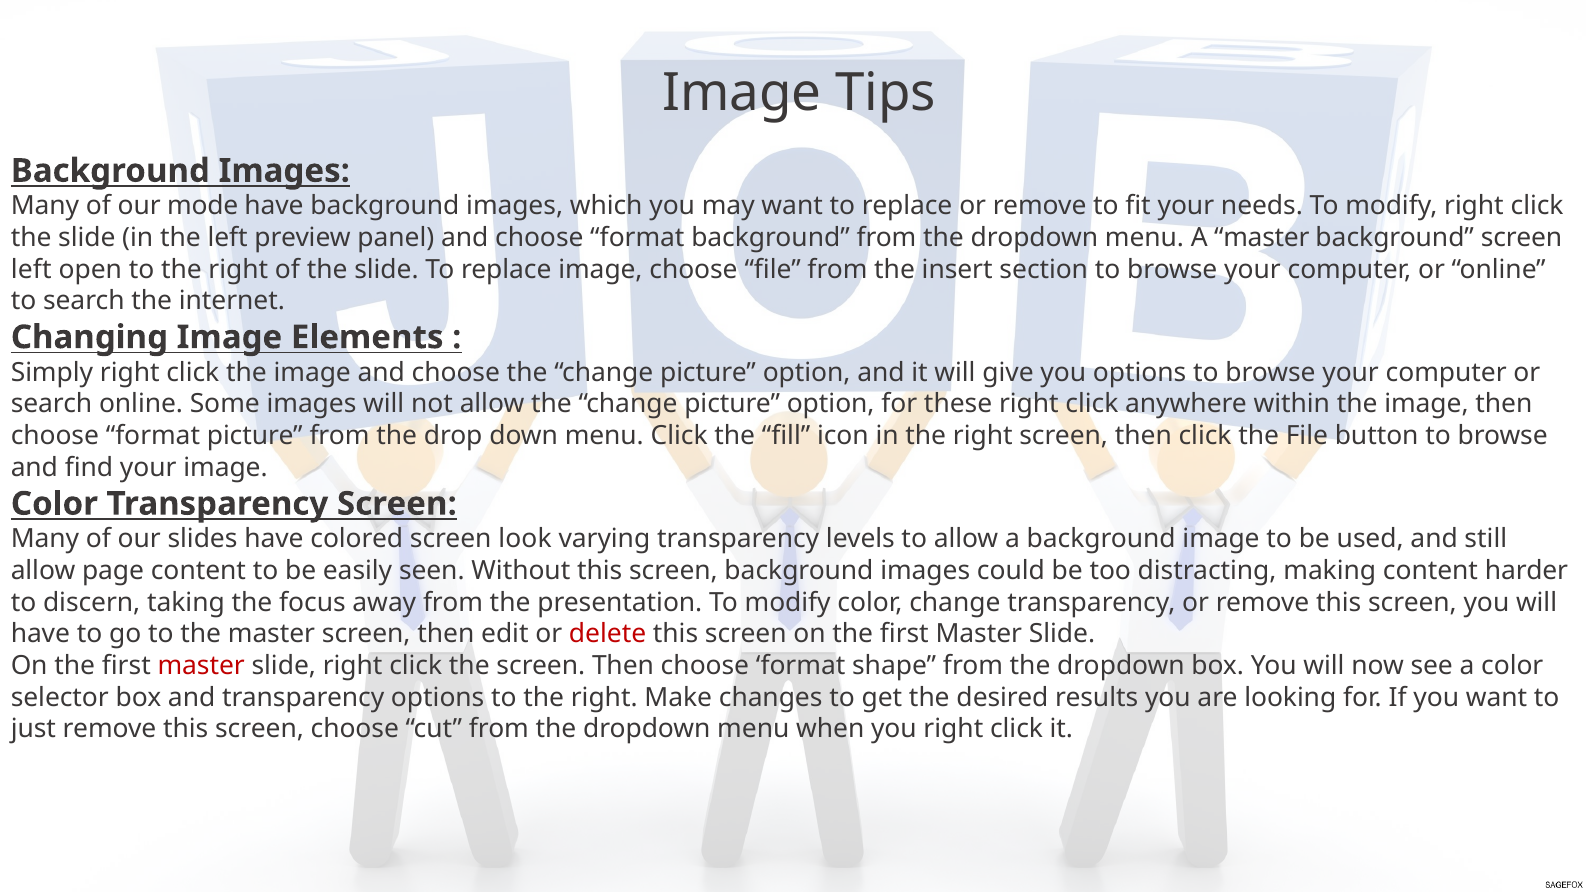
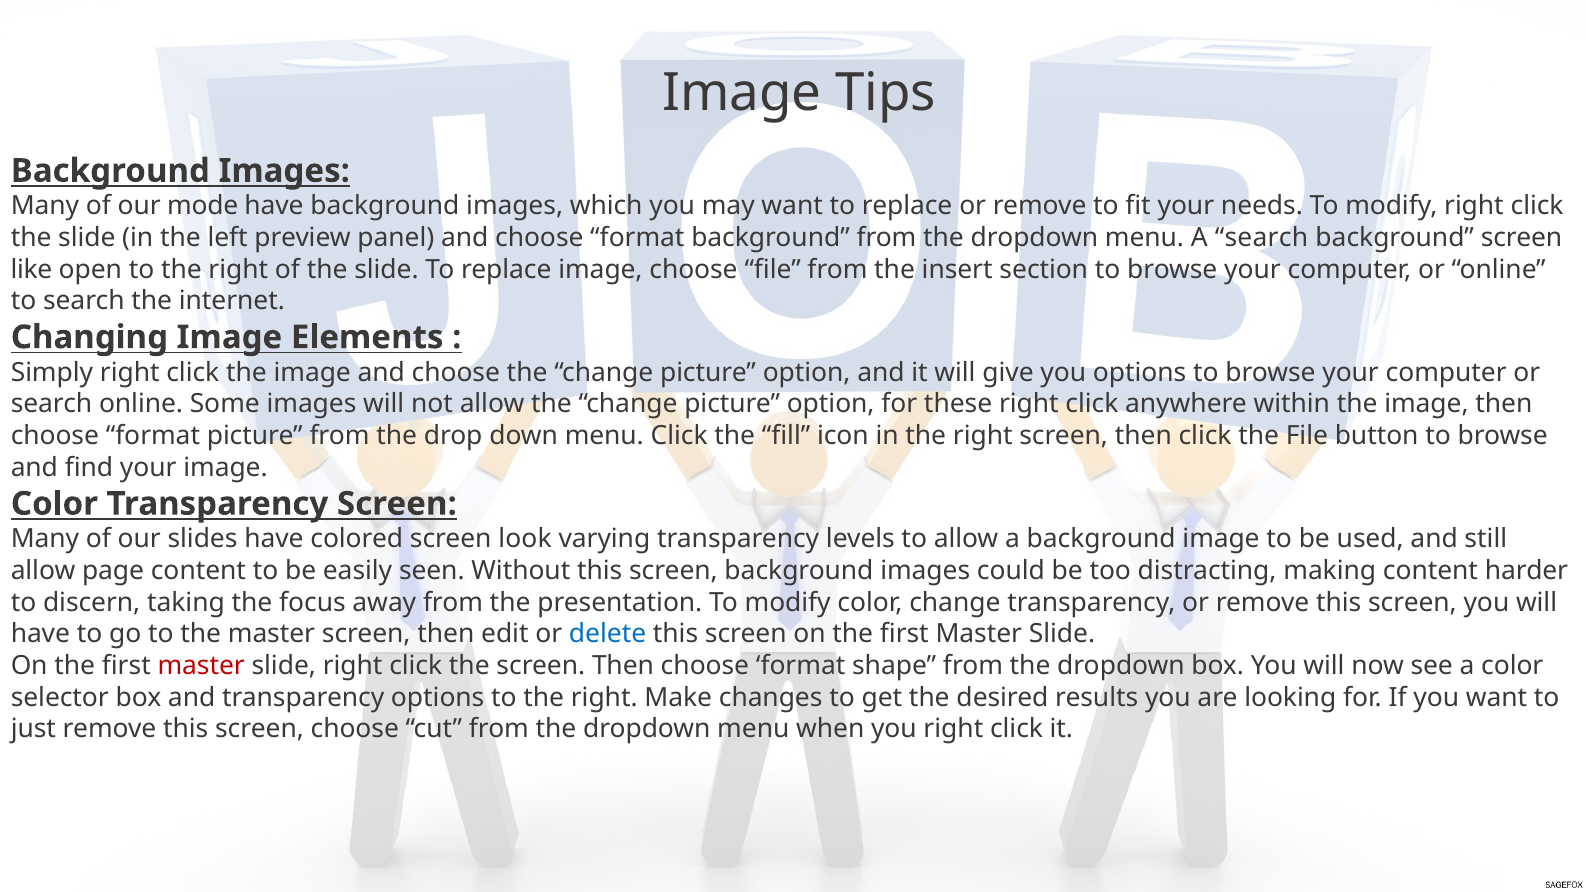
A master: master -> search
left at (31, 270): left -> like
delete colour: red -> blue
